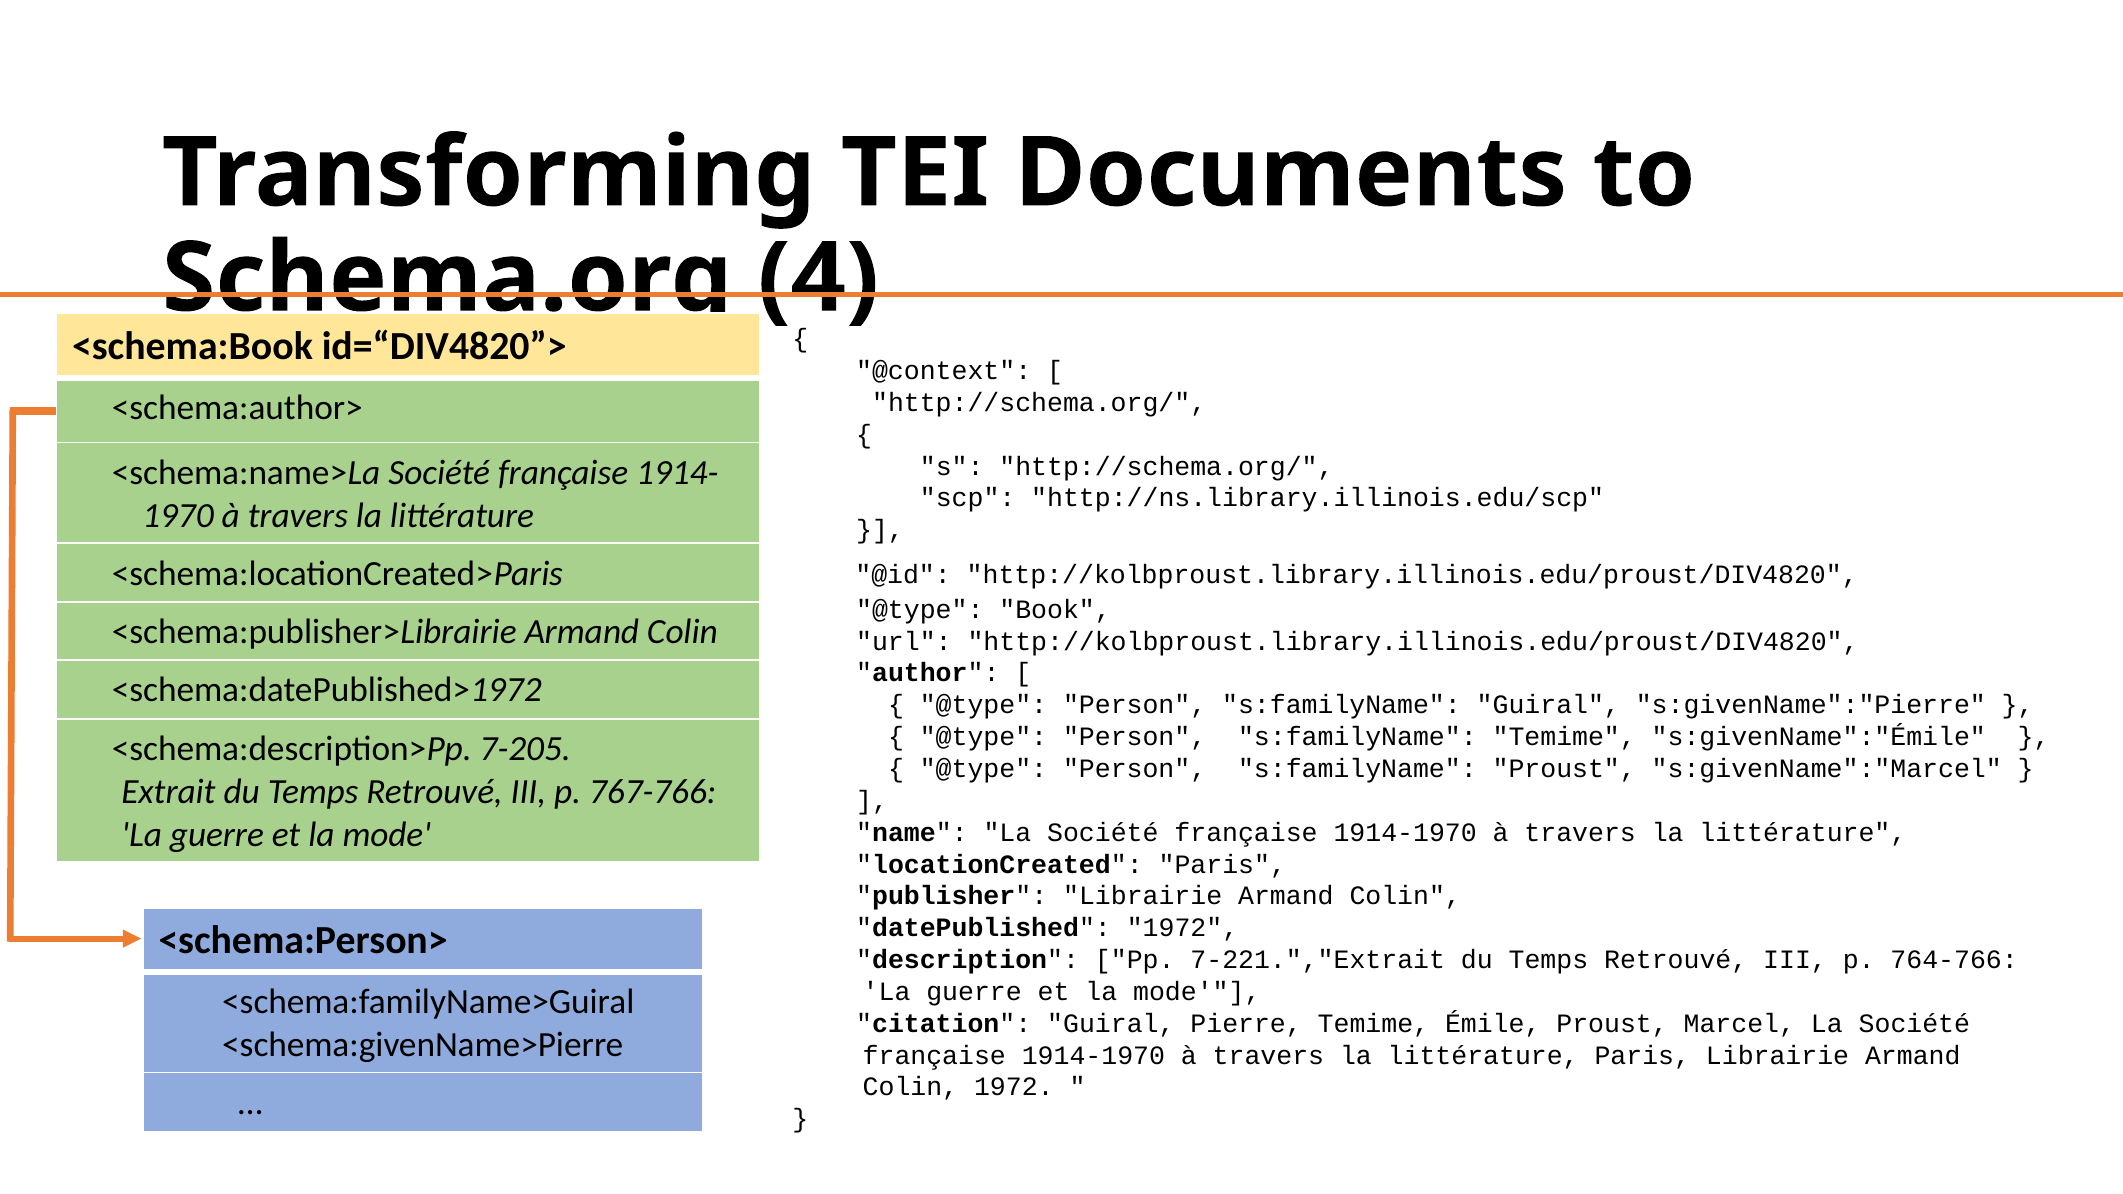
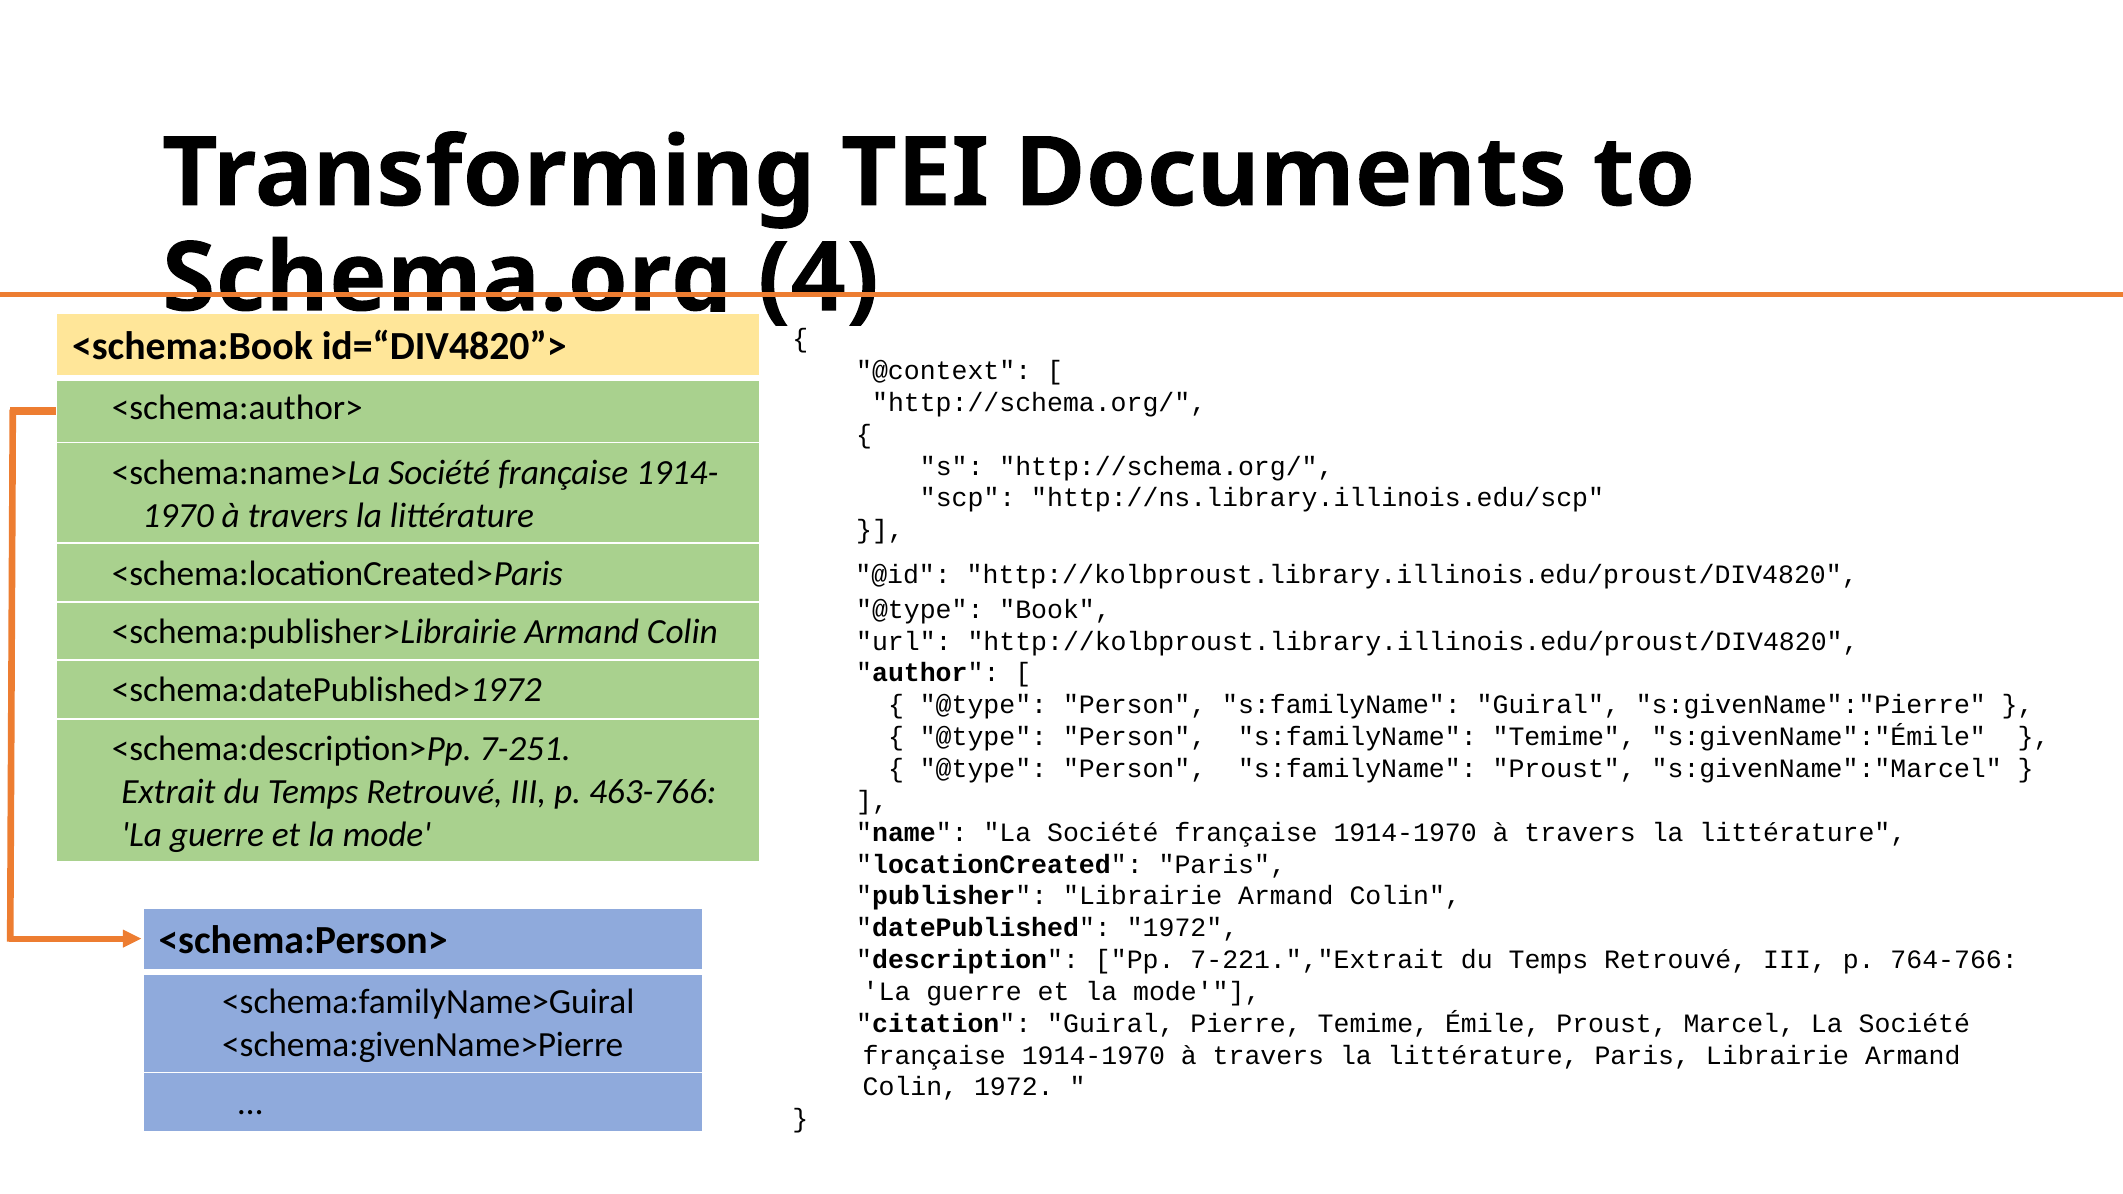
7-205: 7-205 -> 7-251
767-766: 767-766 -> 463-766
